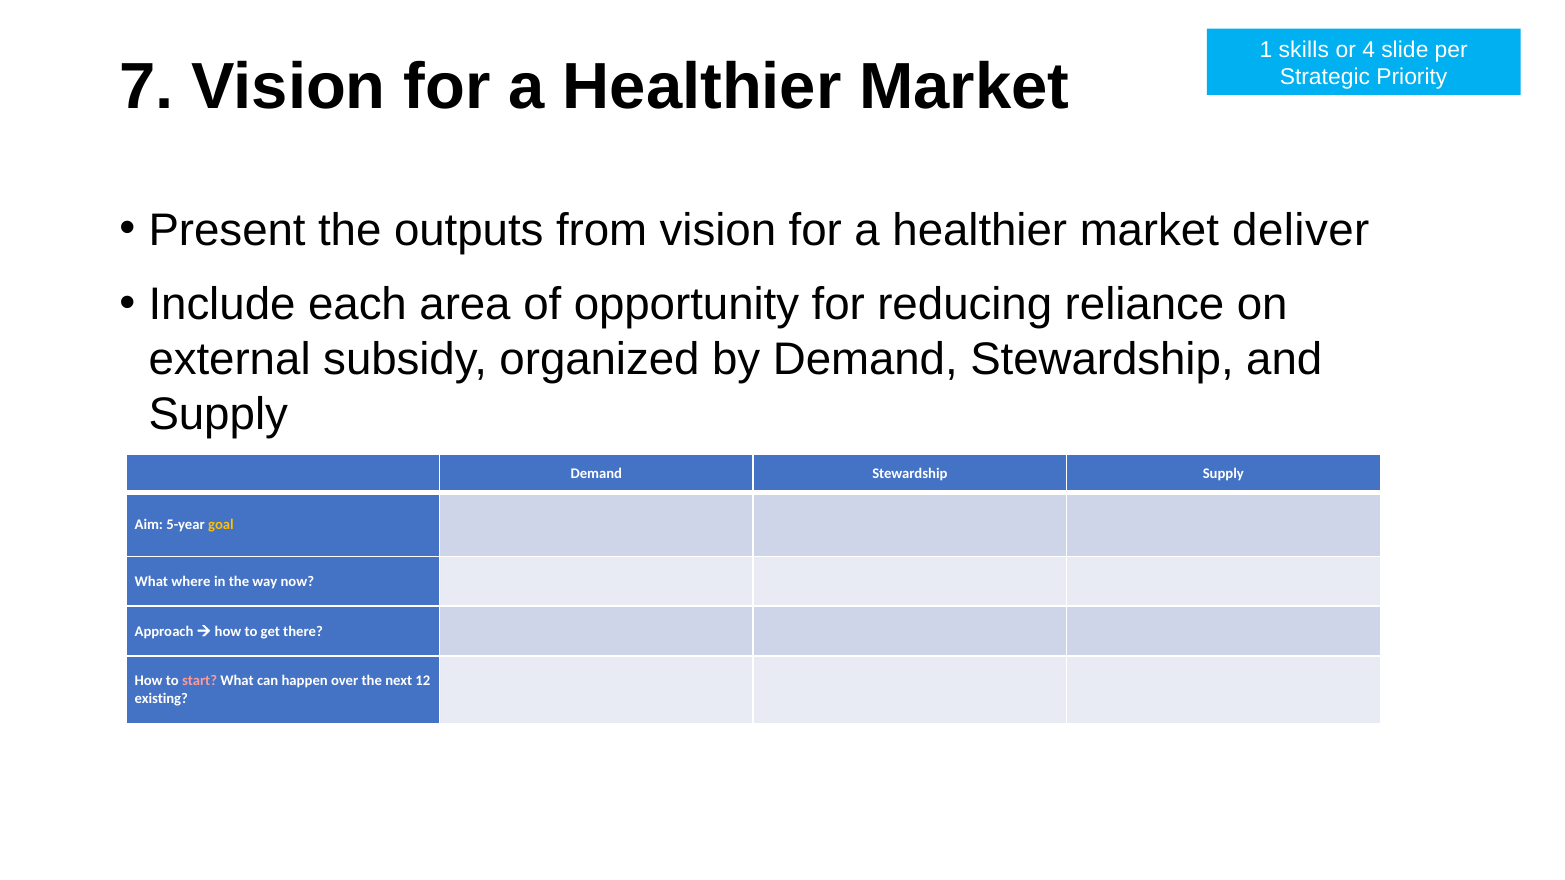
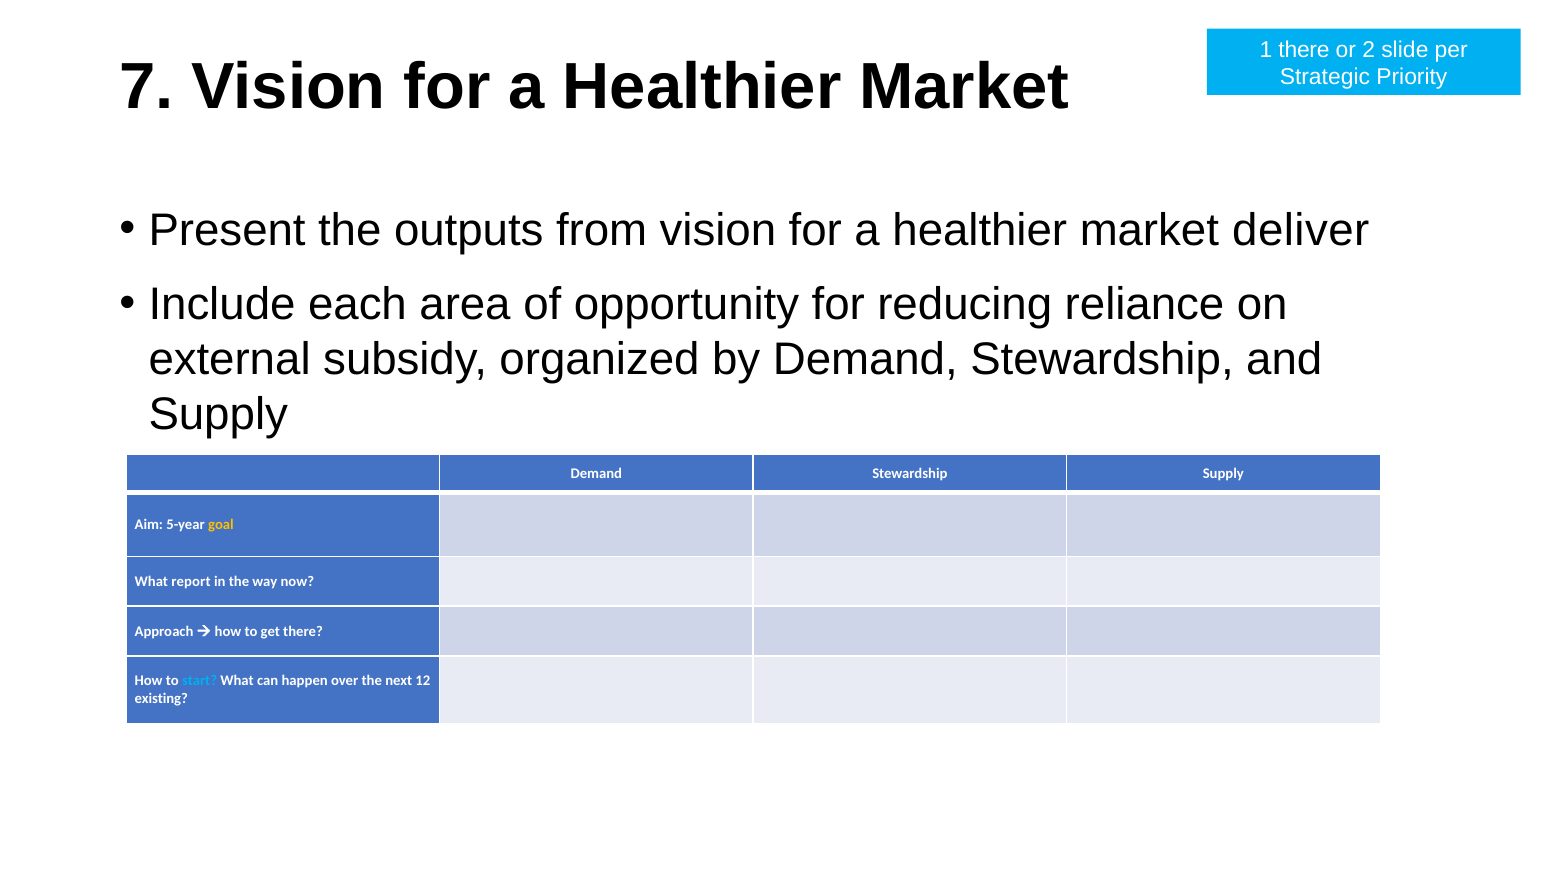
1 skills: skills -> there
4: 4 -> 2
where: where -> report
start colour: pink -> light blue
